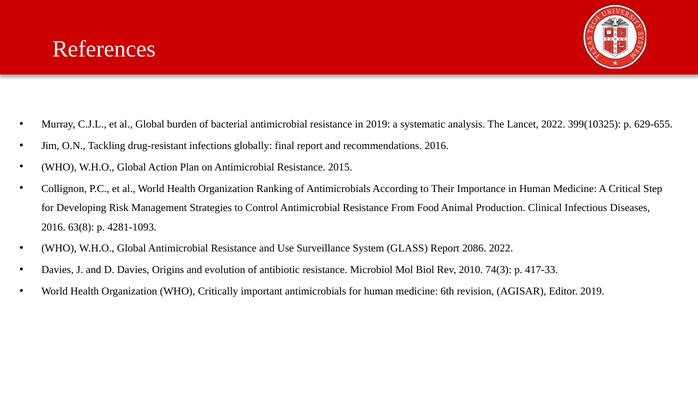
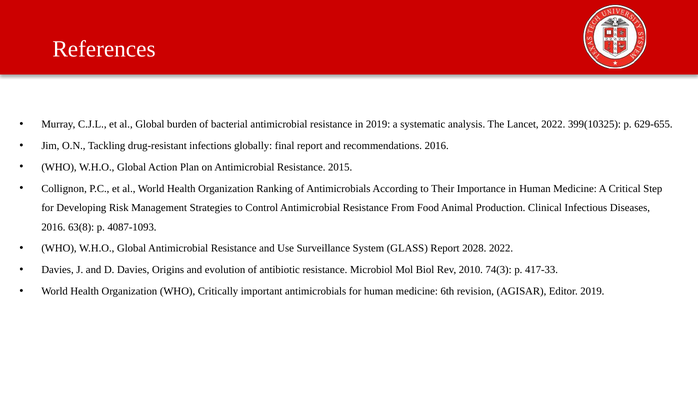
4281-1093: 4281-1093 -> 4087-1093
2086: 2086 -> 2028
